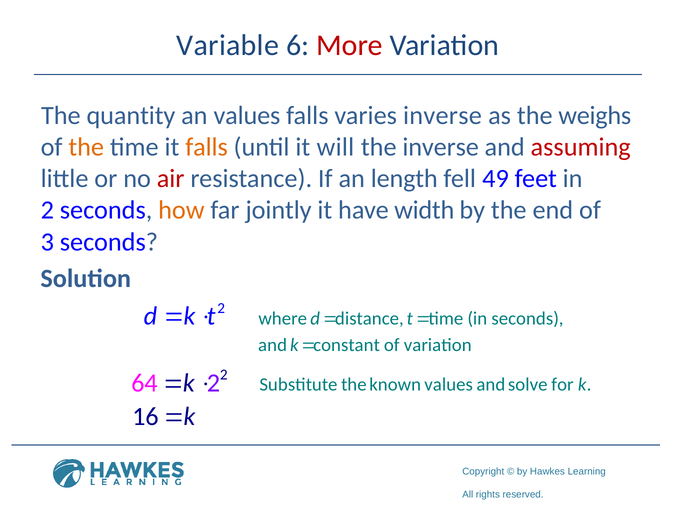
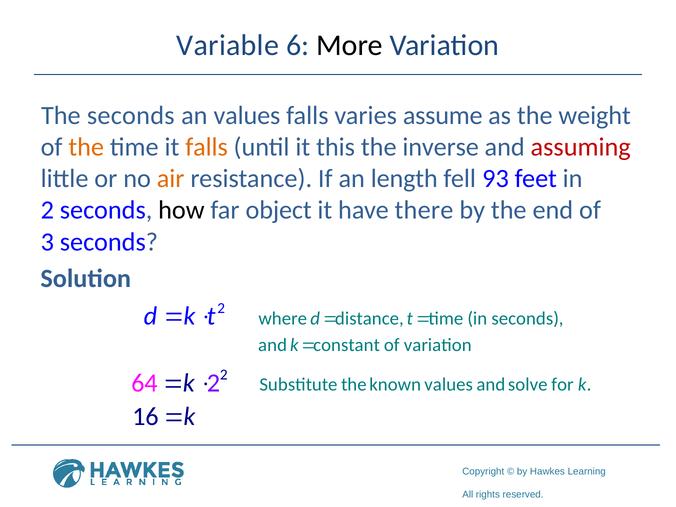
More colour: red -> black
The quantity: quantity -> seconds
varies inverse: inverse -> assume
weighs: weighs -> weight
will: will -> this
air colour: red -> orange
49: 49 -> 93
how colour: orange -> black
jointly: jointly -> object
width: width -> there
